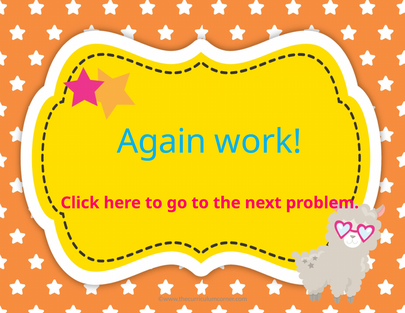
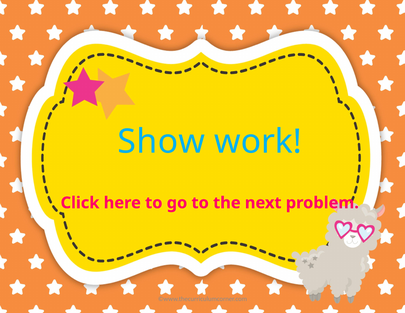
Again: Again -> Show
